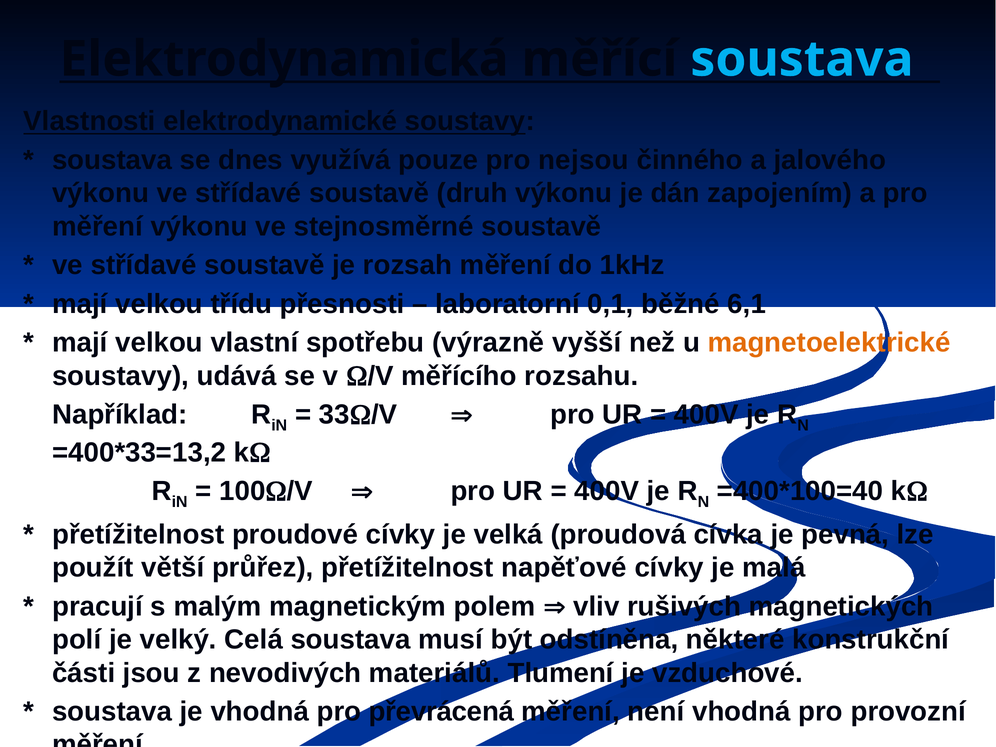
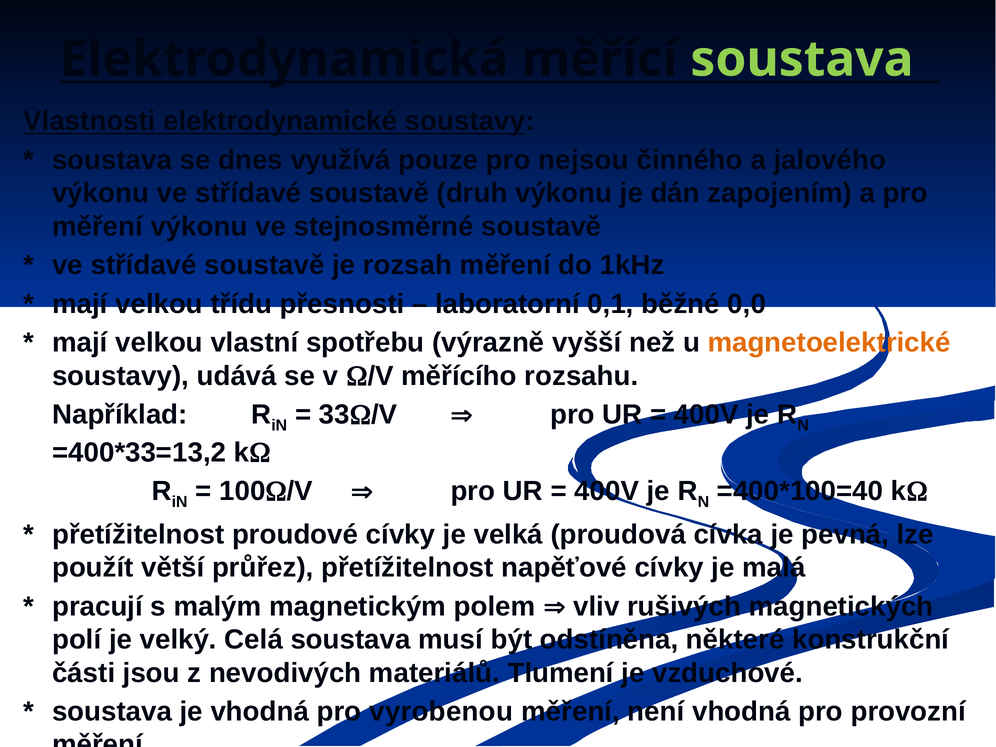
soustava at (802, 59) colour: light blue -> light green
6,1: 6,1 -> 0,0
převrácená: převrácená -> vyrobenou
